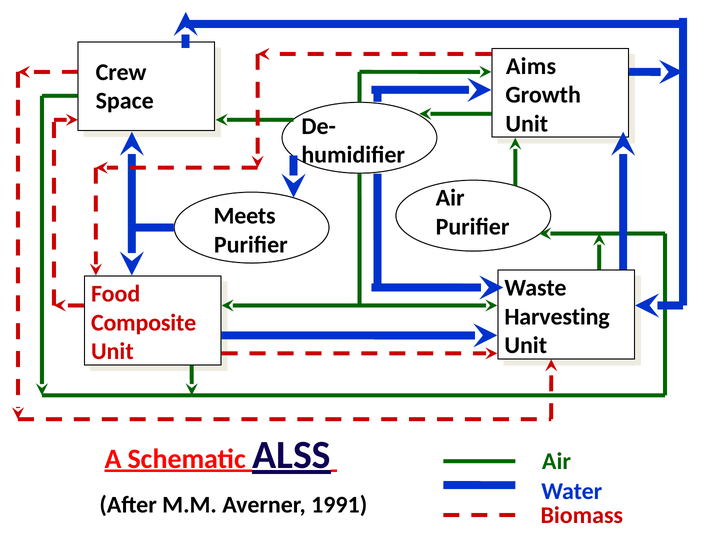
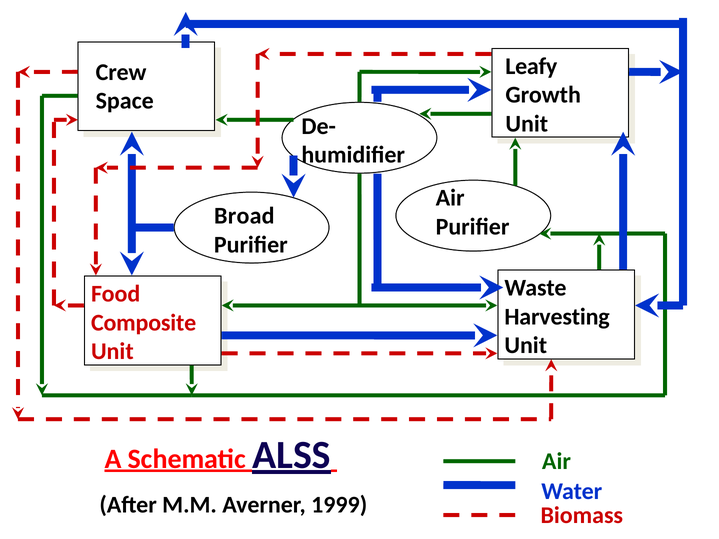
Aims: Aims -> Leafy
Meets: Meets -> Broad
1991: 1991 -> 1999
